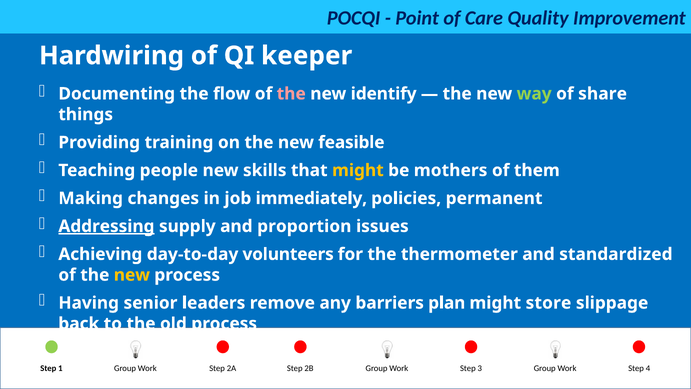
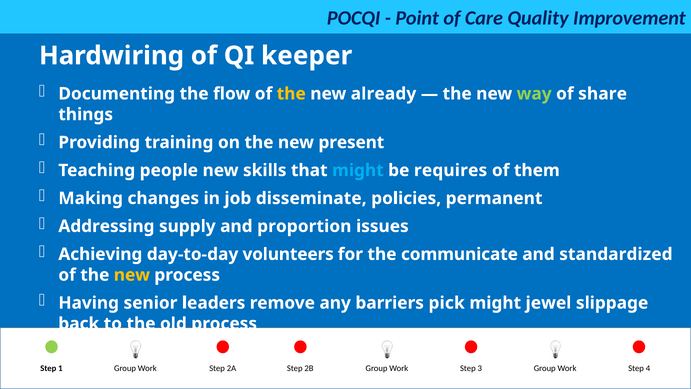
the at (291, 94) colour: pink -> yellow
identify: identify -> already
feasible: feasible -> present
might at (358, 170) colour: yellow -> light blue
mothers: mothers -> requires
immediately: immediately -> disseminate
Addressing underline: present -> none
thermometer: thermometer -> communicate
plan: plan -> pick
store: store -> jewel
